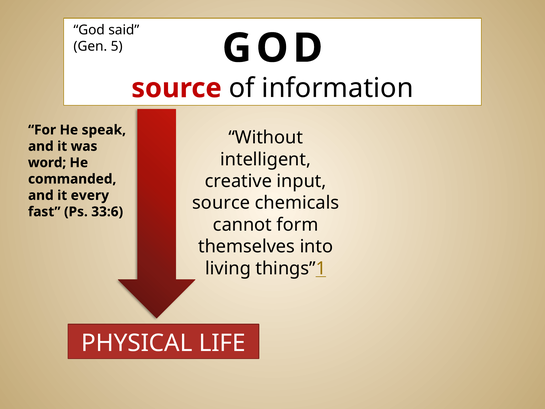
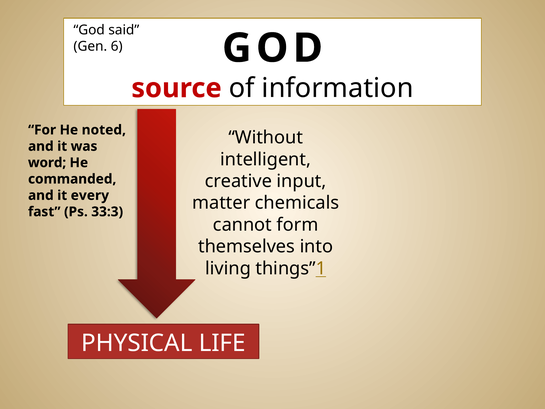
5: 5 -> 6
speak: speak -> noted
source at (221, 203): source -> matter
33:6: 33:6 -> 33:3
